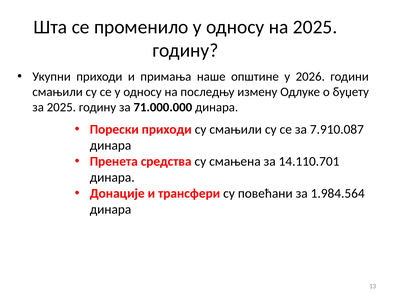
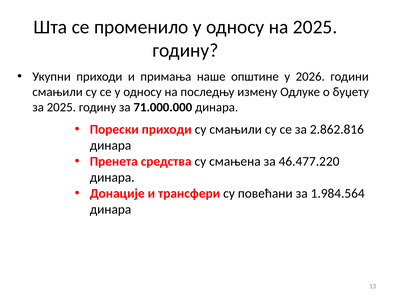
7.910.087: 7.910.087 -> 2.862.816
14.110.701: 14.110.701 -> 46.477.220
